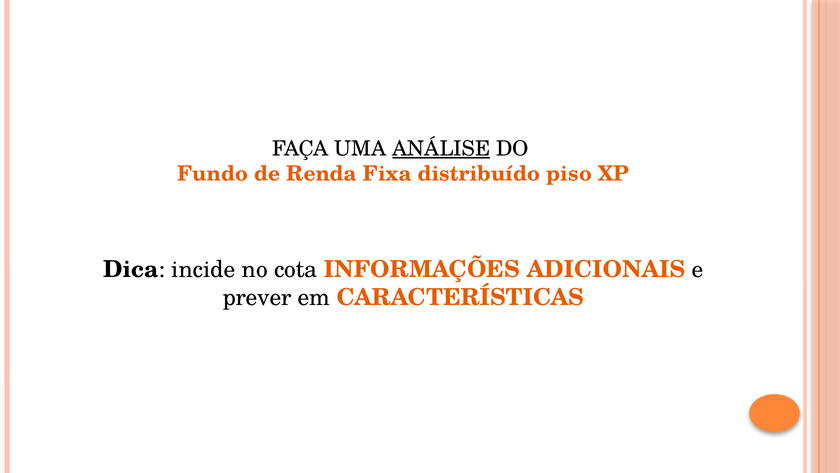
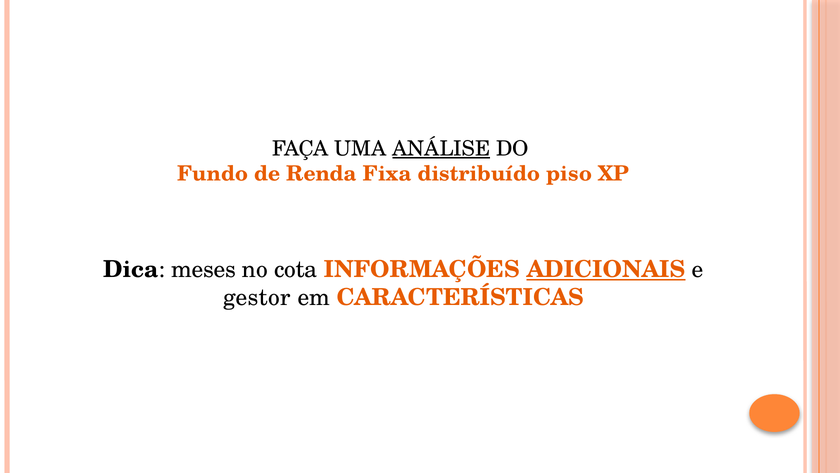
incide: incide -> meses
ADICIONAIS underline: none -> present
prever: prever -> gestor
